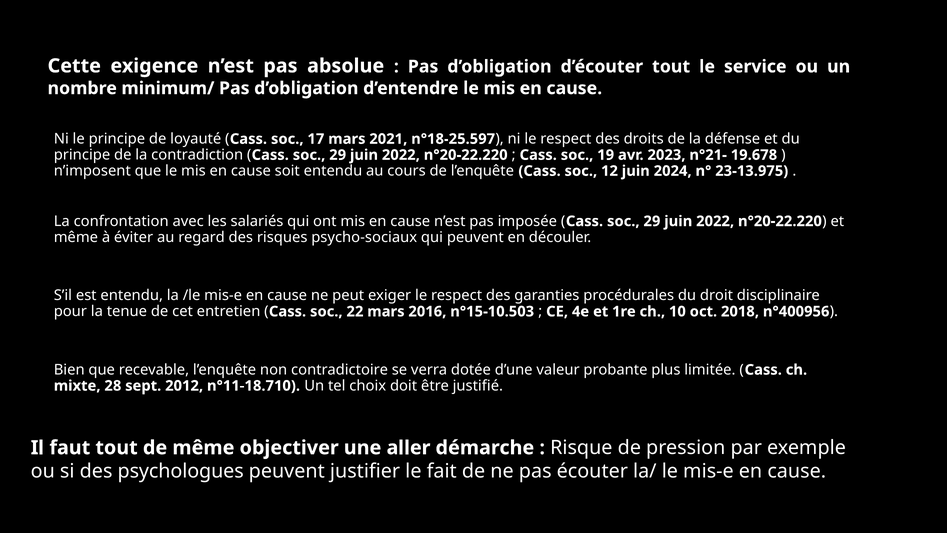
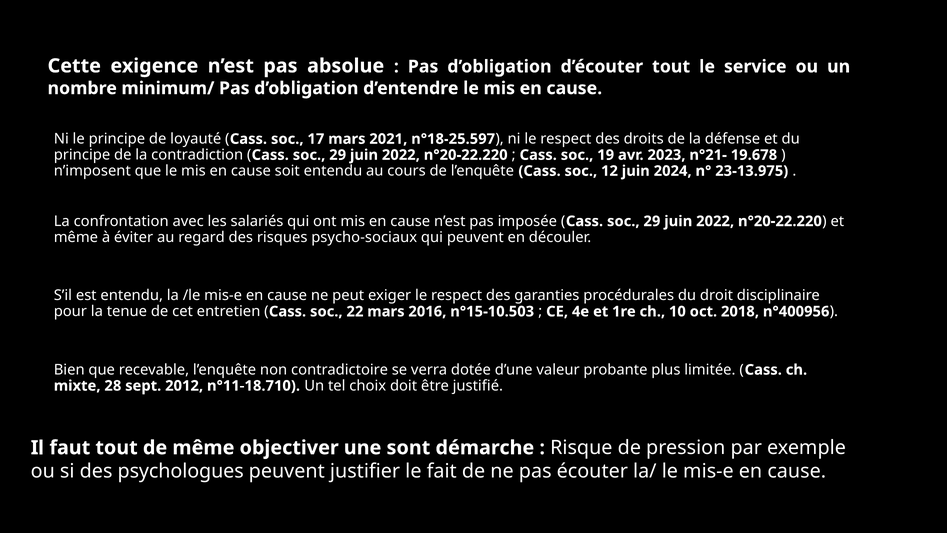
aller: aller -> sont
